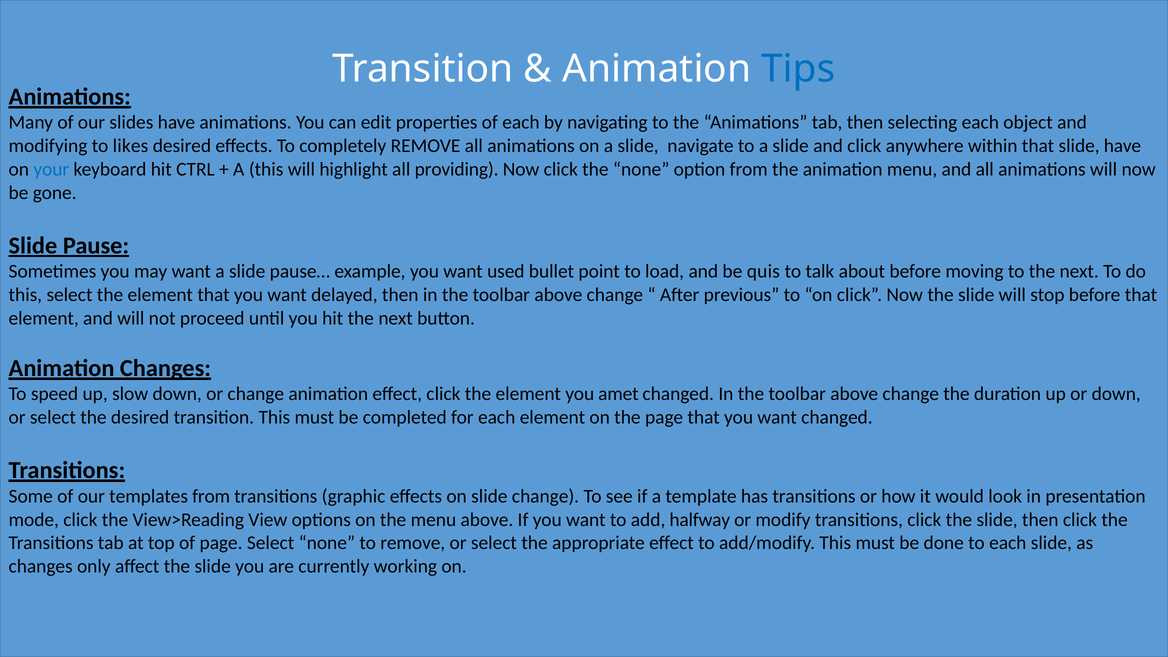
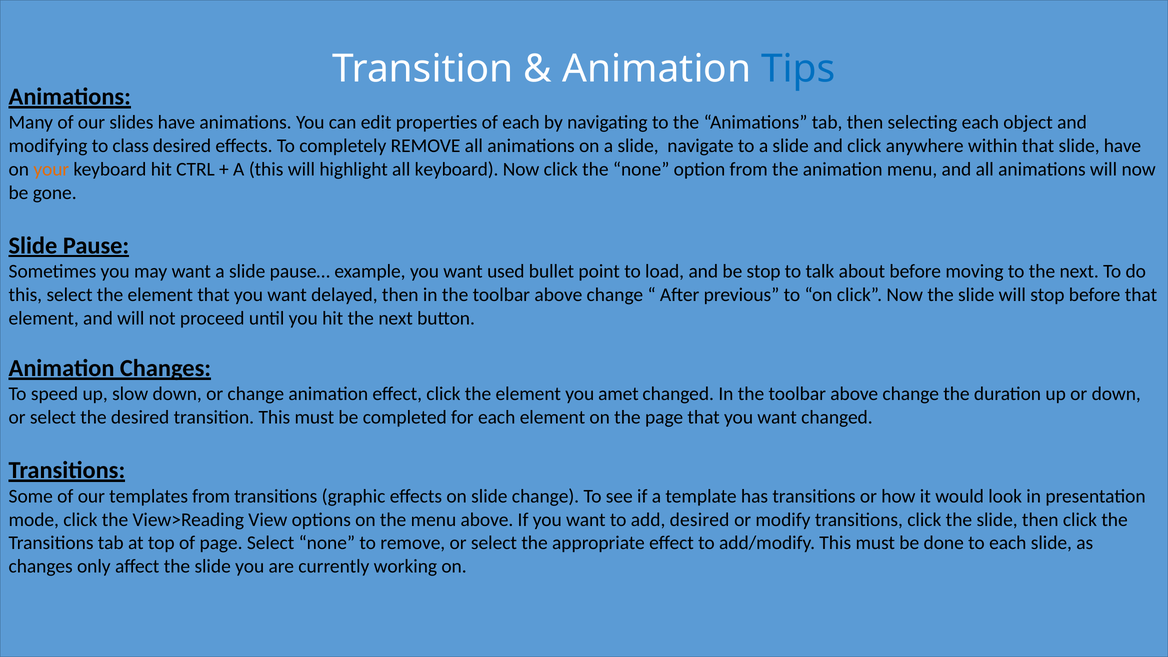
likes: likes -> class
your colour: blue -> orange
all providing: providing -> keyboard
be quis: quis -> stop
add halfway: halfway -> desired
